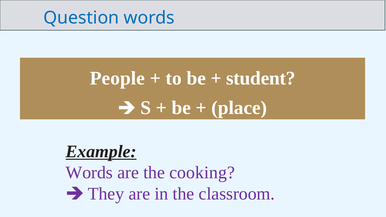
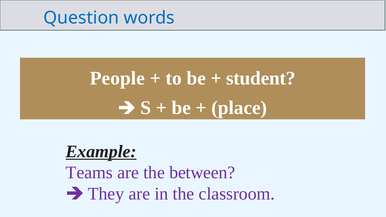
Words at (89, 173): Words -> Teams
cooking: cooking -> between
